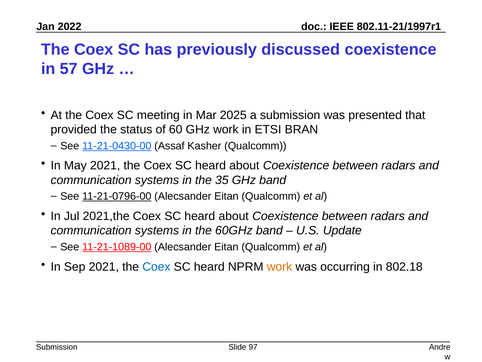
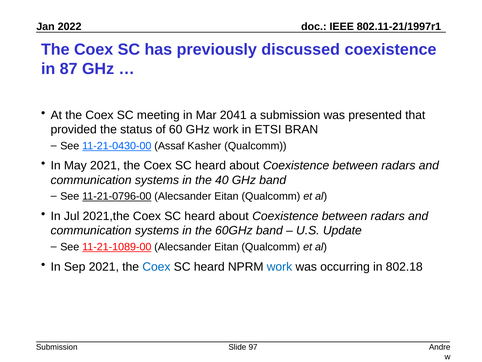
57: 57 -> 87
2025: 2025 -> 2041
35: 35 -> 40
work at (279, 266) colour: orange -> blue
